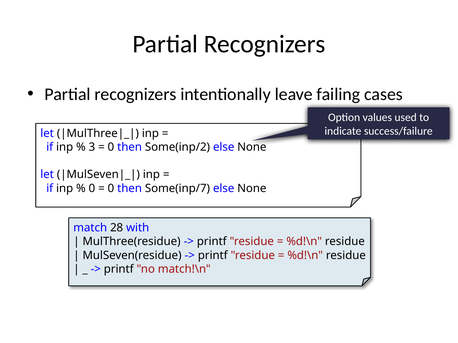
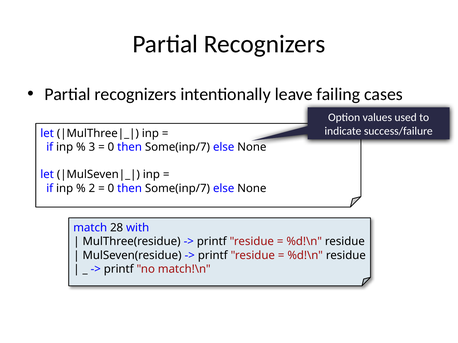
Some(inp/2 at (177, 147): Some(inp/2 -> Some(inp/7
0 at (92, 189): 0 -> 2
